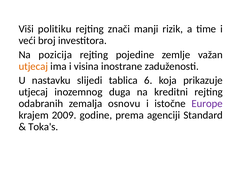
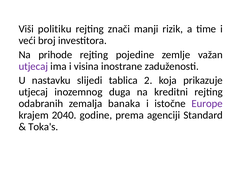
pozicija: pozicija -> prihode
utjecaj at (33, 66) colour: orange -> purple
6: 6 -> 2
osnovu: osnovu -> banaka
2009: 2009 -> 2040
